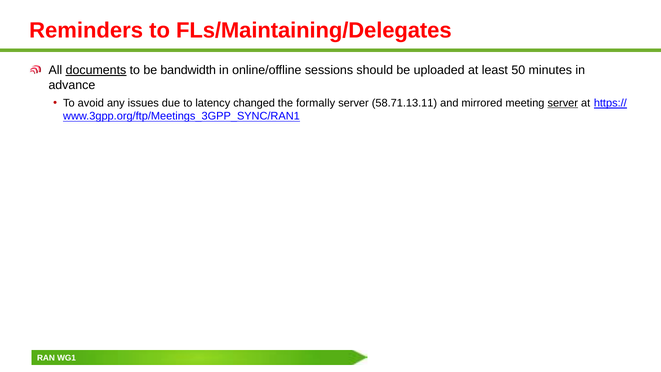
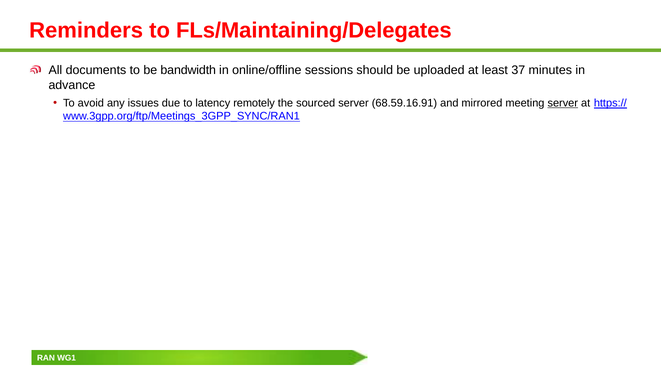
documents underline: present -> none
50: 50 -> 37
changed: changed -> remotely
formally: formally -> sourced
58.71.13.11: 58.71.13.11 -> 68.59.16.91
